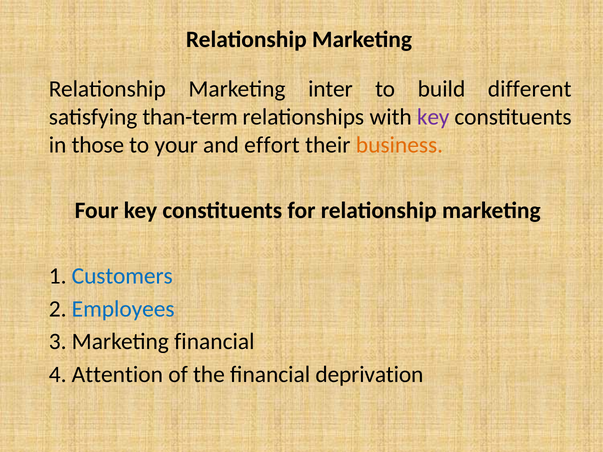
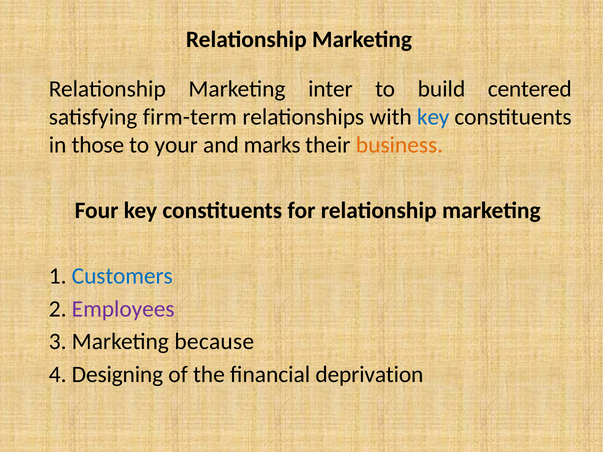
different: different -> centered
than-term: than-term -> firm-term
key at (433, 117) colour: purple -> blue
effort: effort -> marks
Employees colour: blue -> purple
Marketing financial: financial -> because
Attention: Attention -> Designing
